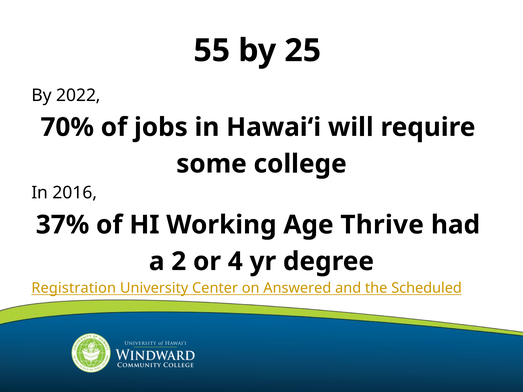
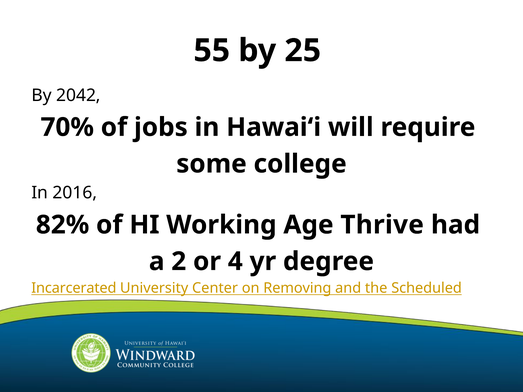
2022: 2022 -> 2042
37%: 37% -> 82%
Registration: Registration -> Incarcerated
Answered: Answered -> Removing
